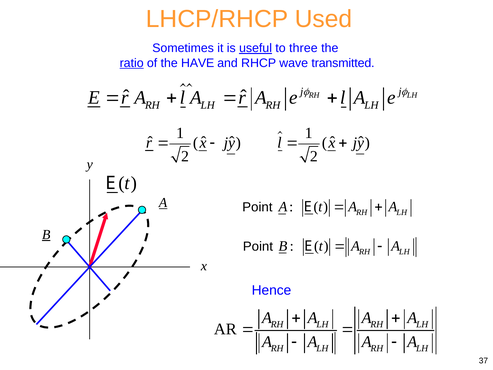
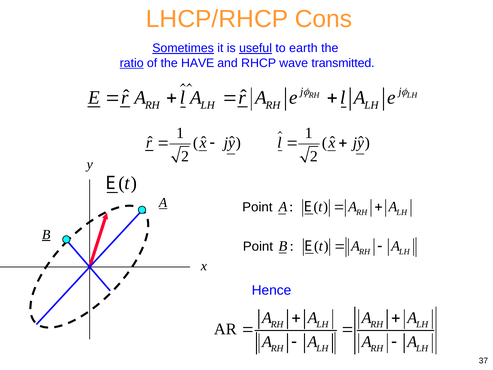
Used: Used -> Cons
Sometimes underline: none -> present
three: three -> earth
